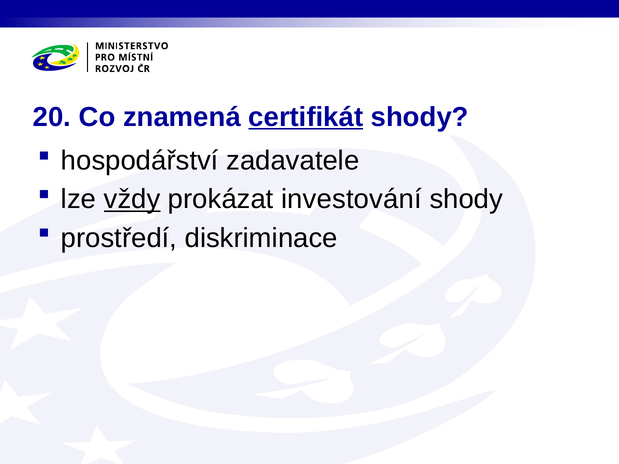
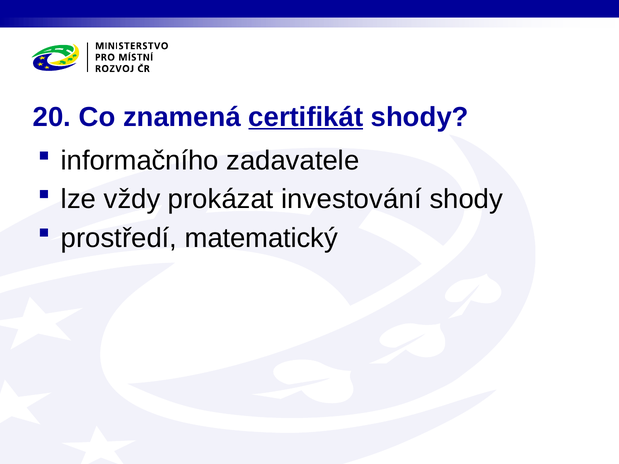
hospodářství: hospodářství -> informačního
vždy underline: present -> none
diskriminace: diskriminace -> matematický
